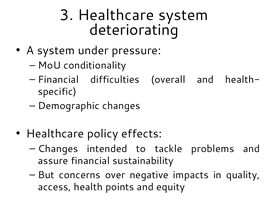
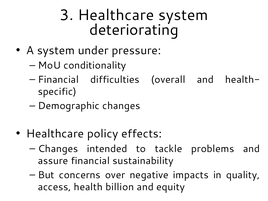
points: points -> billion
